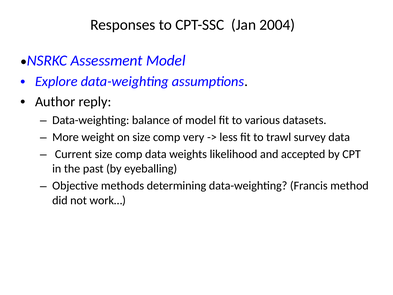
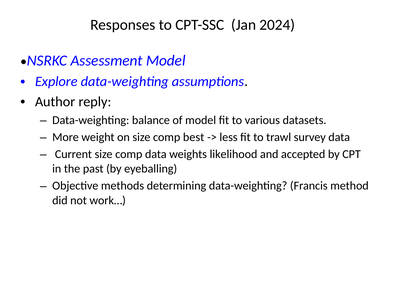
2004: 2004 -> 2024
very: very -> best
